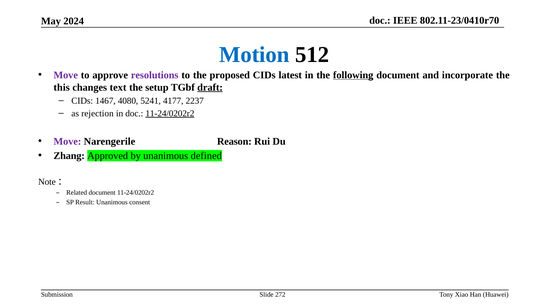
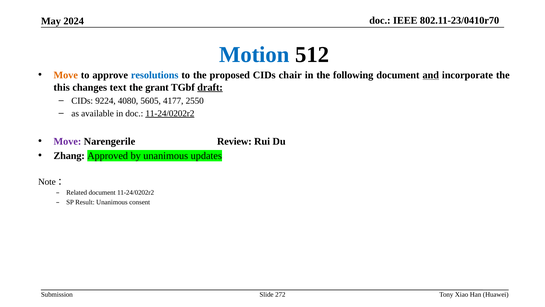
Move at (66, 75) colour: purple -> orange
resolutions colour: purple -> blue
latest: latest -> chair
following underline: present -> none
and underline: none -> present
setup: setup -> grant
1467: 1467 -> 9224
5241: 5241 -> 5605
2237: 2237 -> 2550
rejection: rejection -> available
Reason: Reason -> Review
defined: defined -> updates
